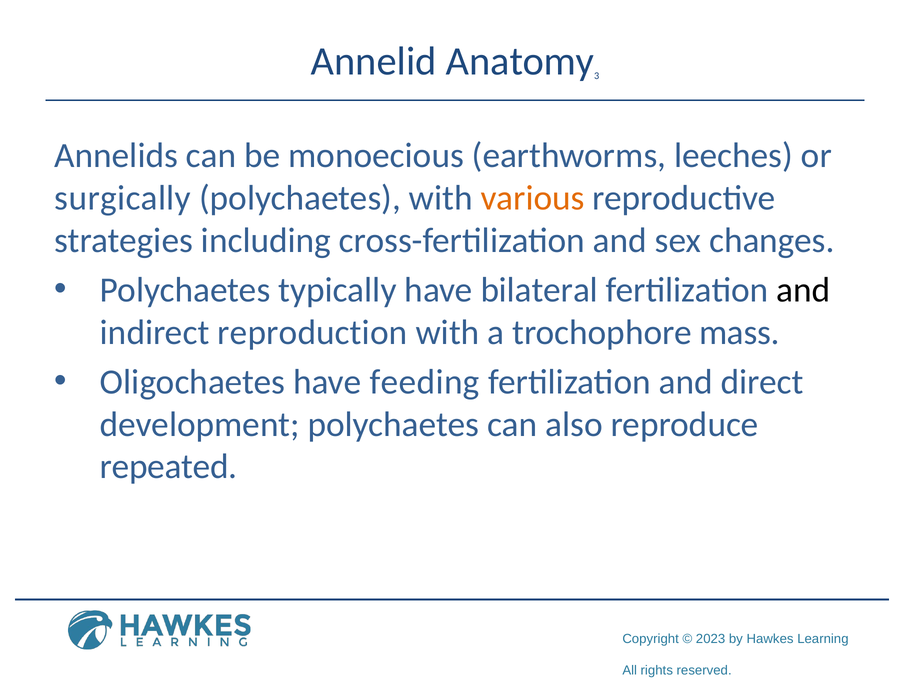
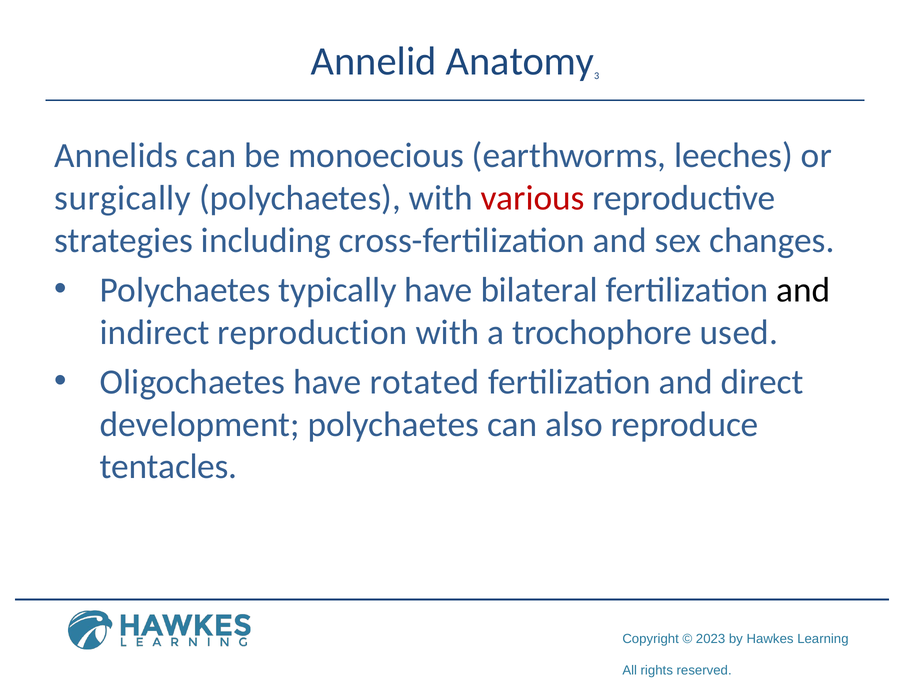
various colour: orange -> red
mass: mass -> used
feeding: feeding -> rotated
repeated: repeated -> tentacles
